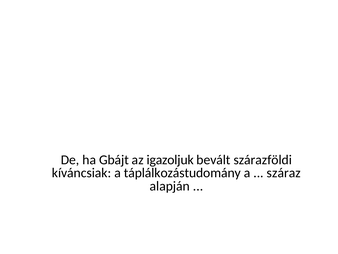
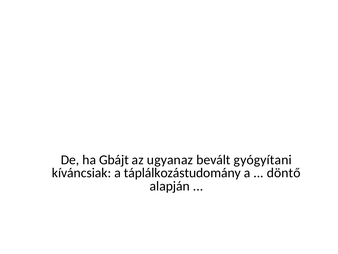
igazoljuk: igazoljuk -> ugyanaz
szárazföldi: szárazföldi -> gyógyítani
száraz: száraz -> döntő
